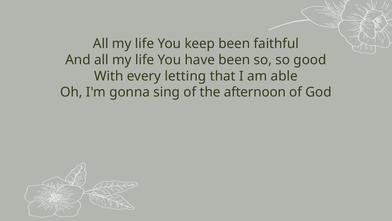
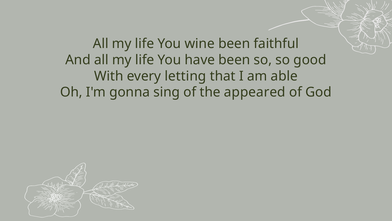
keep: keep -> wine
afternoon: afternoon -> appeared
